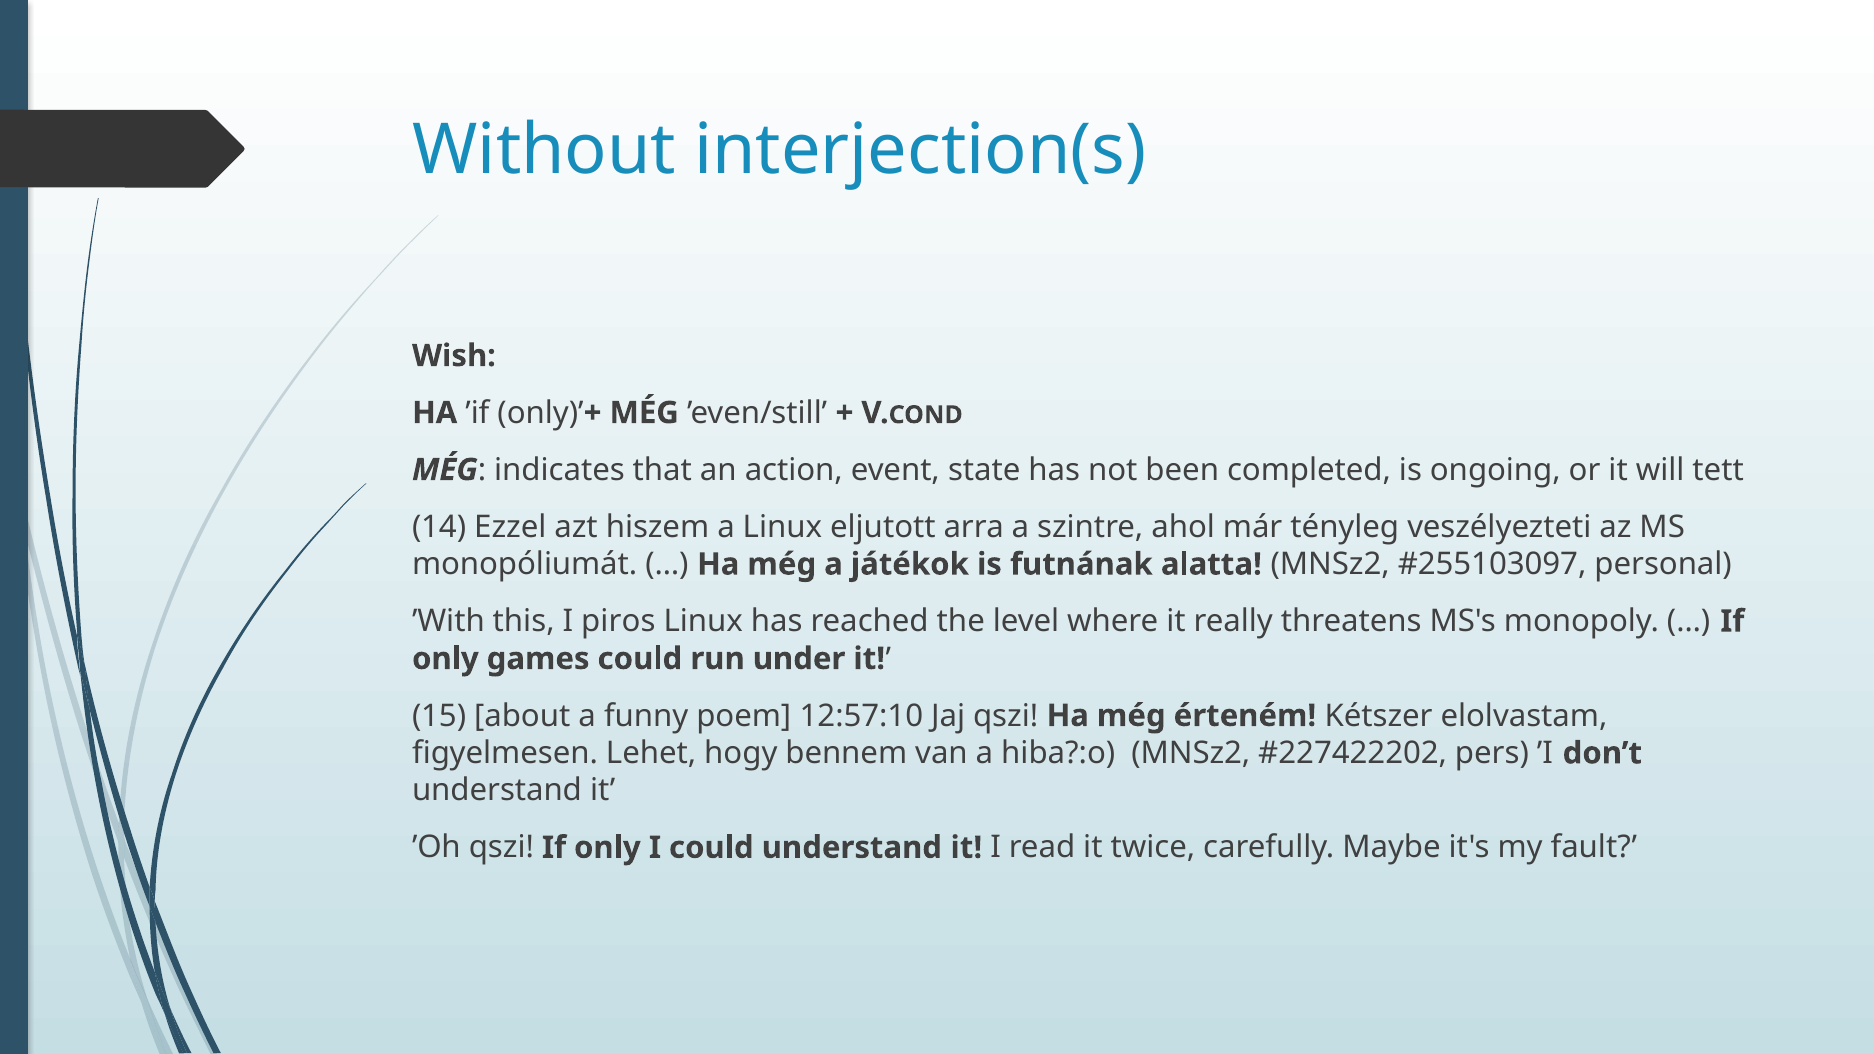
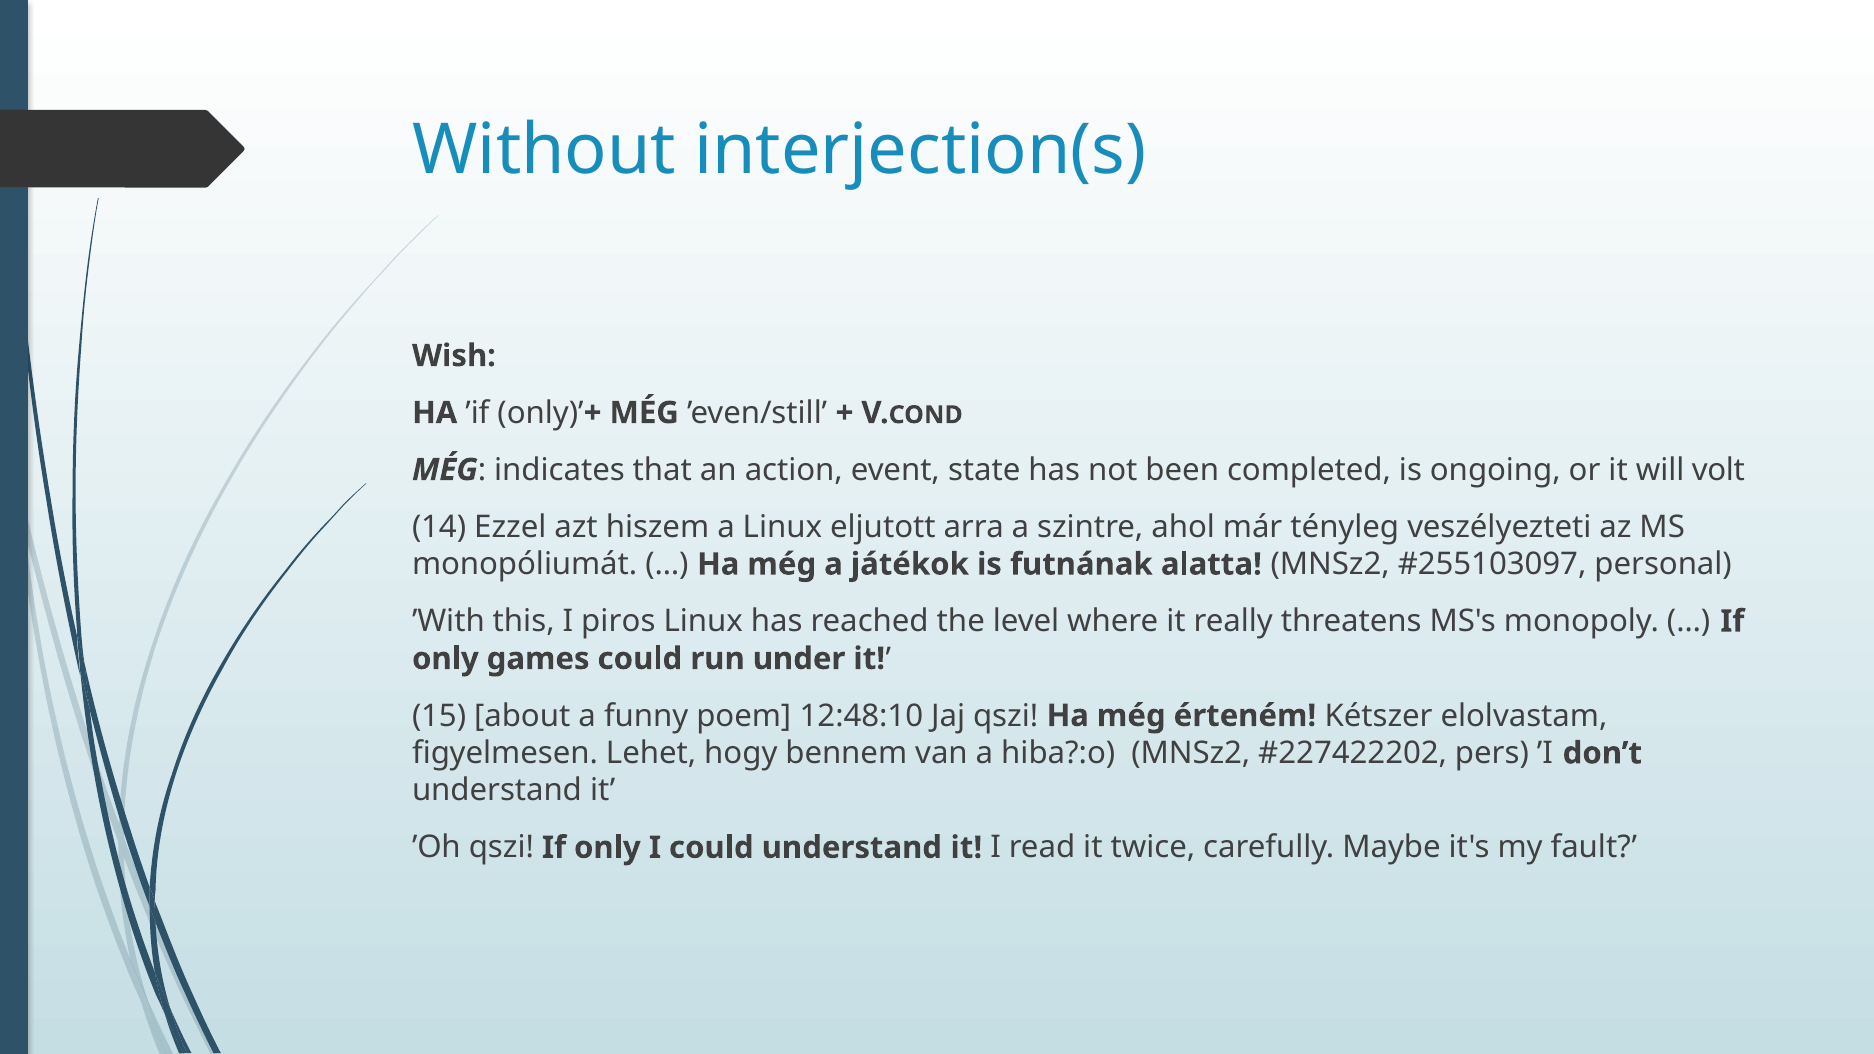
tett: tett -> volt
12:57:10: 12:57:10 -> 12:48:10
